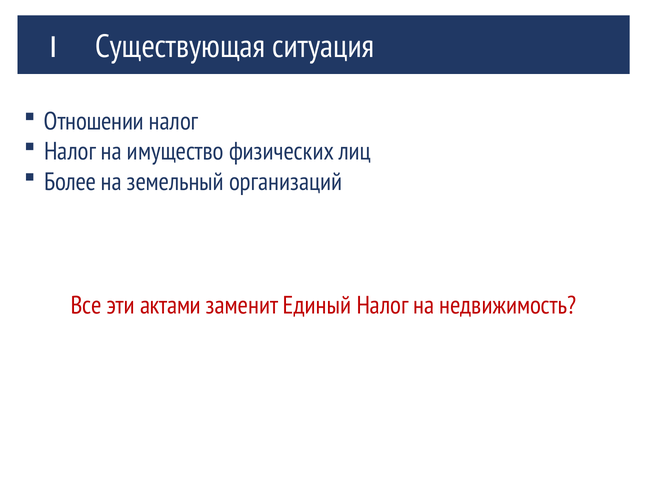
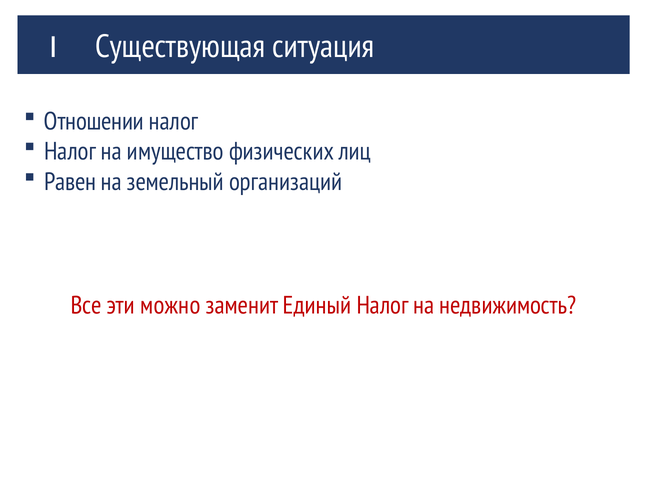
Более: Более -> Равен
актами: актами -> можно
